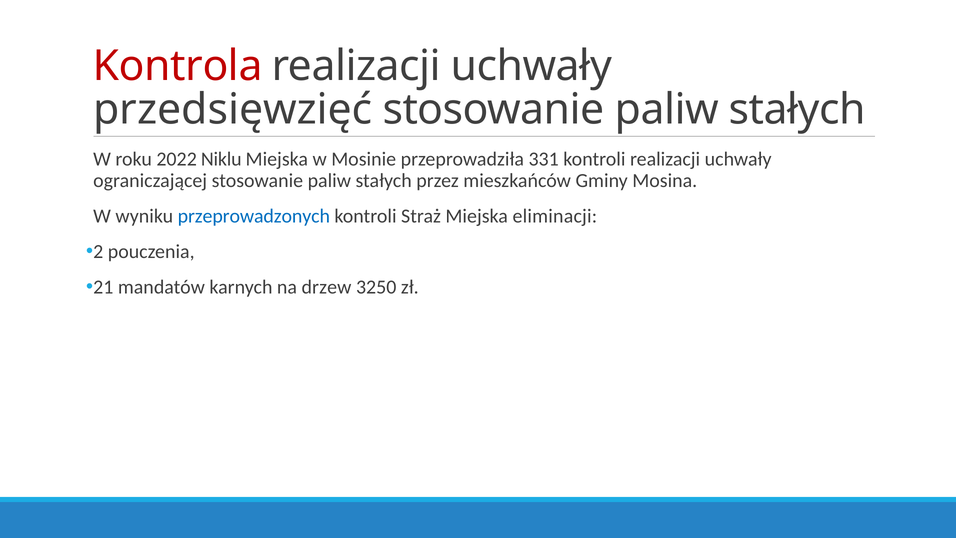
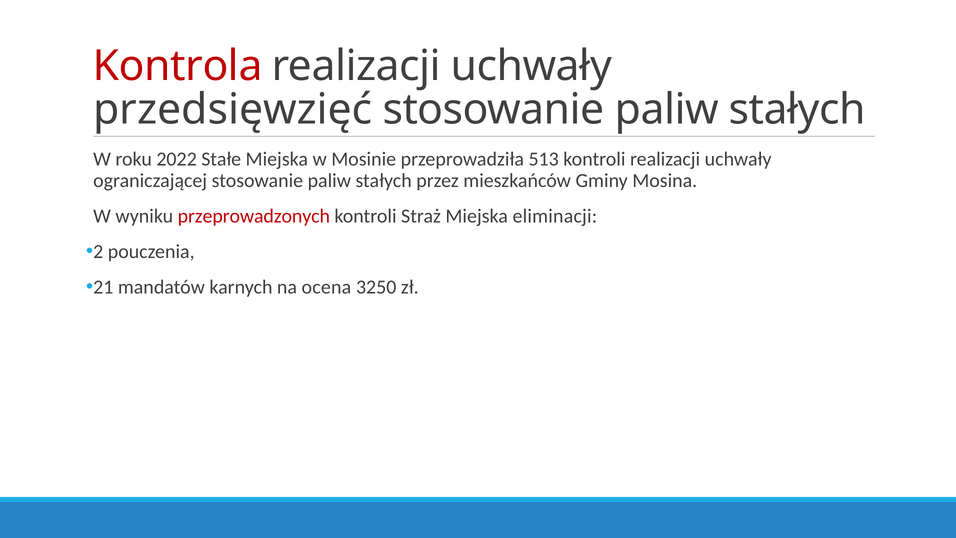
Niklu: Niklu -> Stałe
331: 331 -> 513
przeprowadzonych colour: blue -> red
drzew: drzew -> ocena
